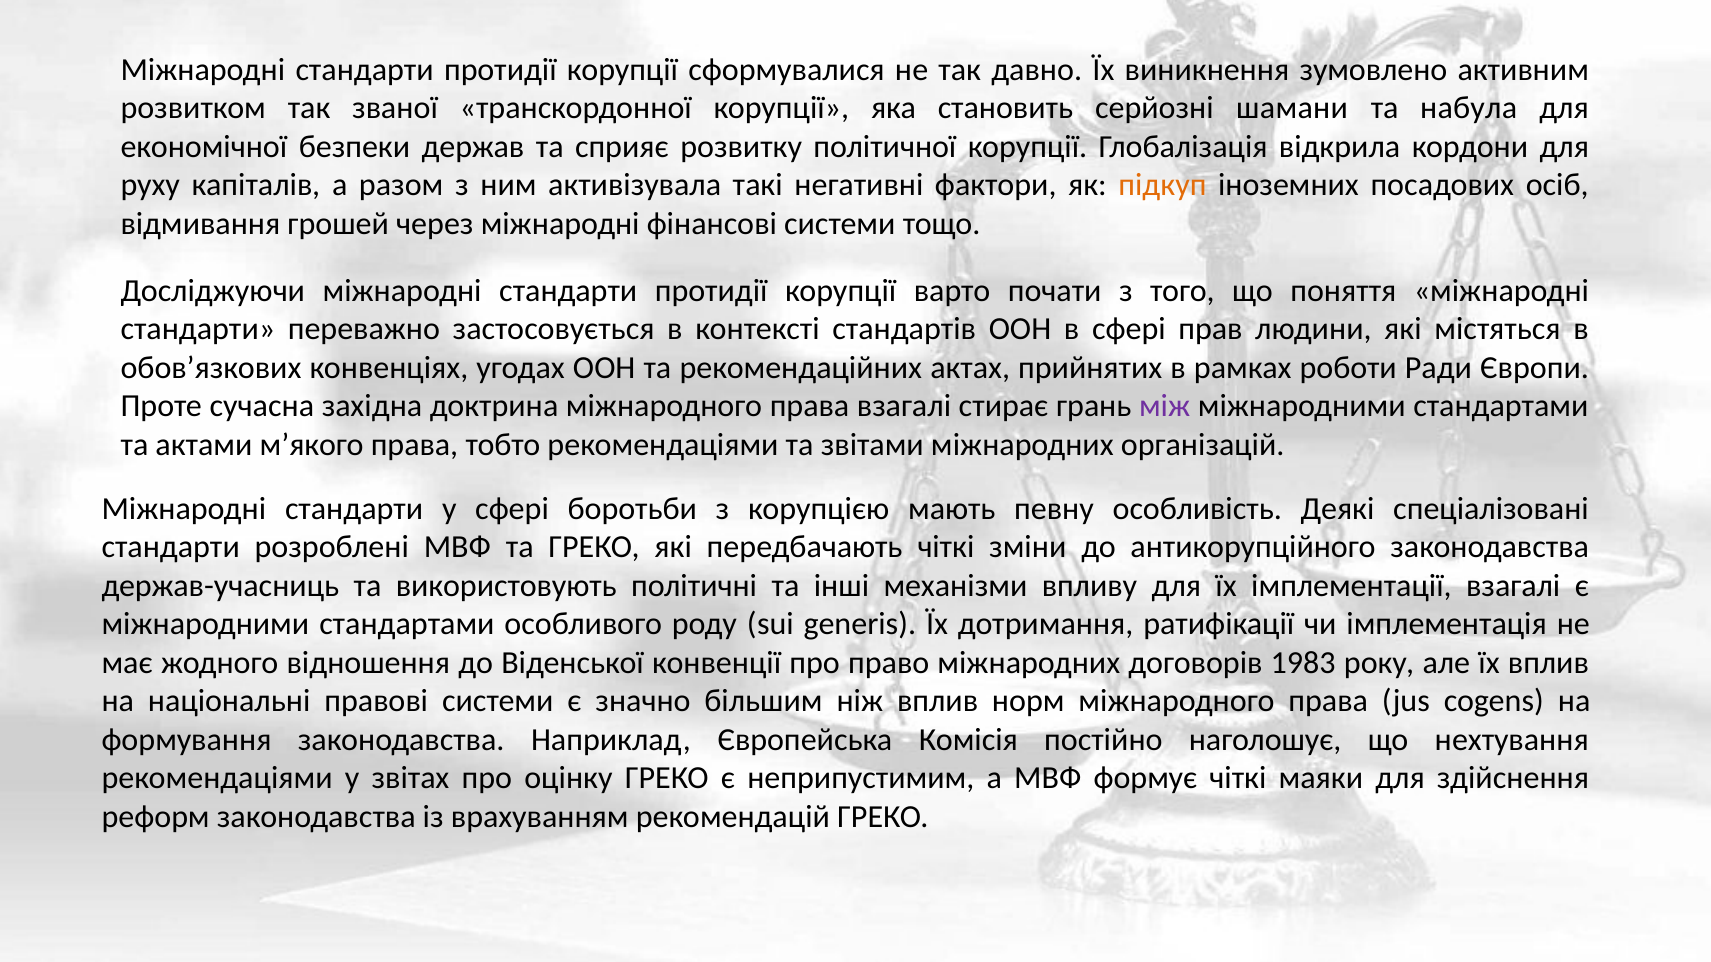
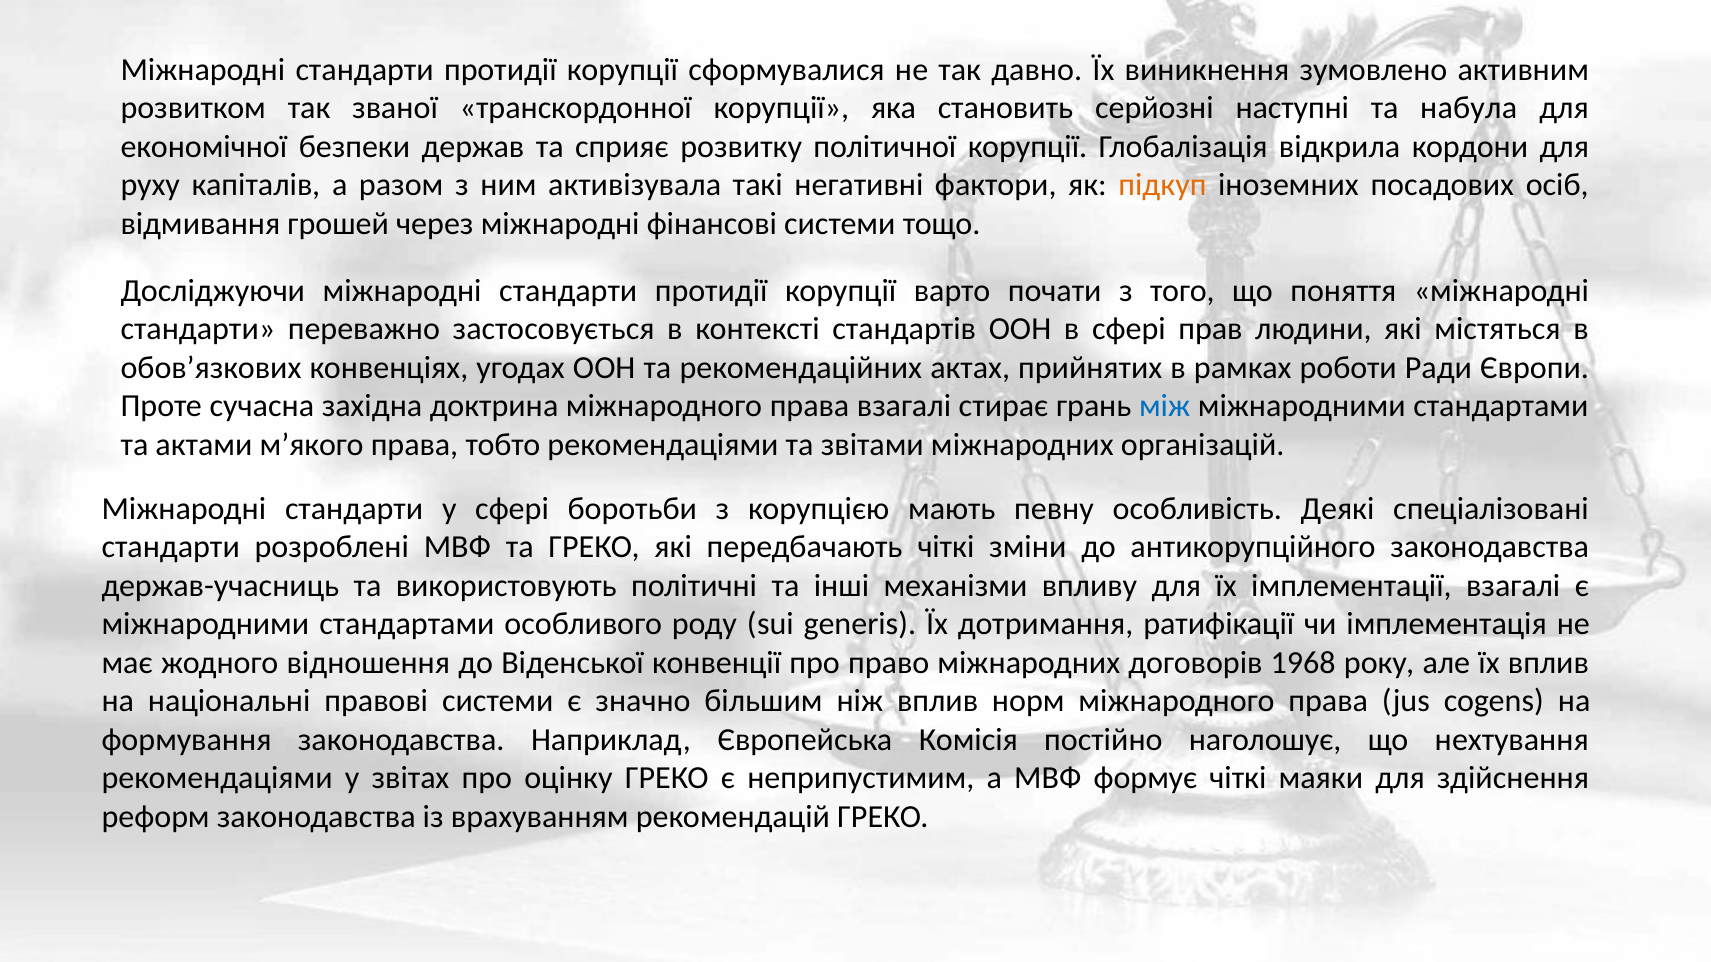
шамани: шамани -> наступні
між colour: purple -> blue
1983: 1983 -> 1968
